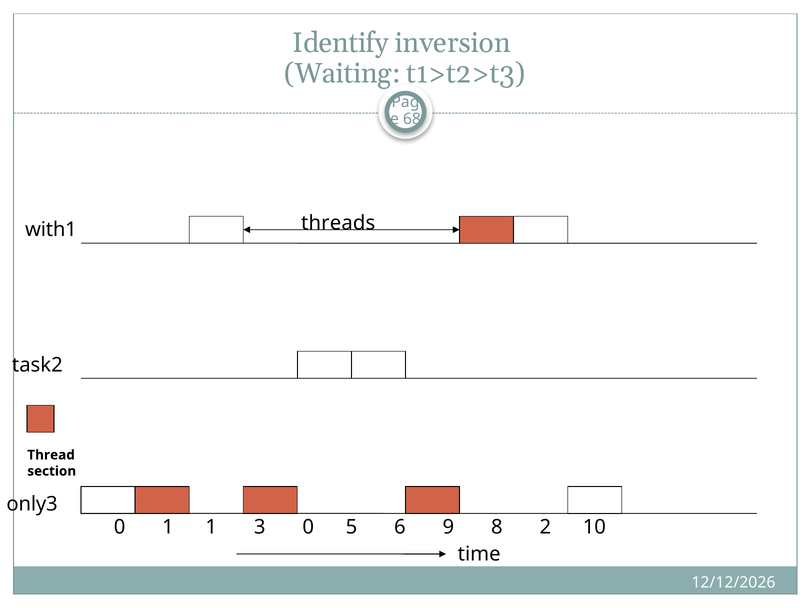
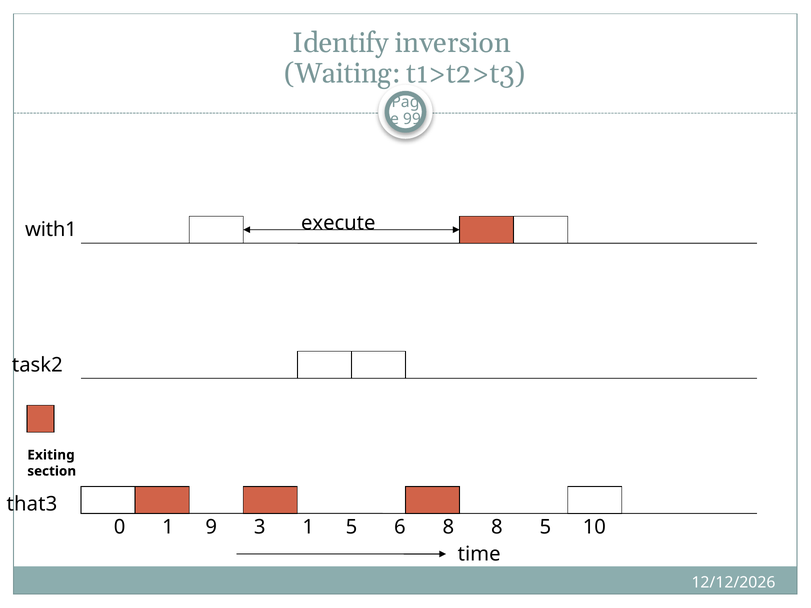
68: 68 -> 99
threads: threads -> execute
Thread: Thread -> Exiting
only3: only3 -> that3
1 1: 1 -> 9
3 0: 0 -> 1
6 9: 9 -> 8
8 2: 2 -> 5
